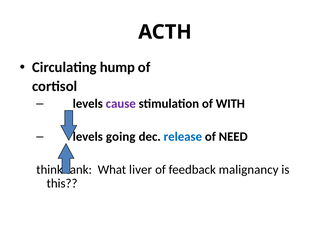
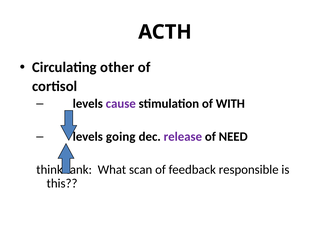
hump: hump -> other
release colour: blue -> purple
liver: liver -> scan
malignancy: malignancy -> responsible
